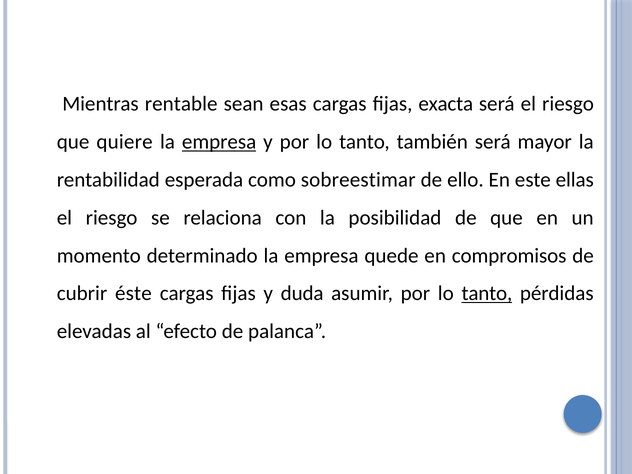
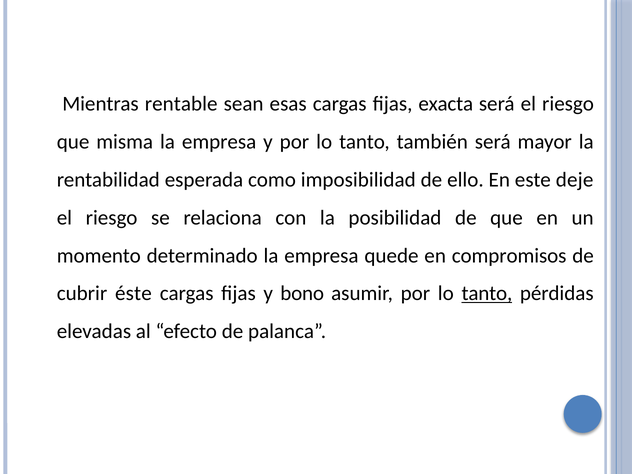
quiere: quiere -> misma
empresa at (219, 142) underline: present -> none
sobreestimar: sobreestimar -> imposibilidad
ellas: ellas -> deje
duda: duda -> bono
